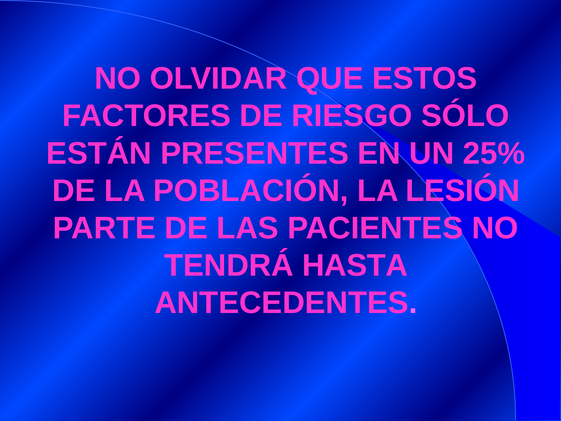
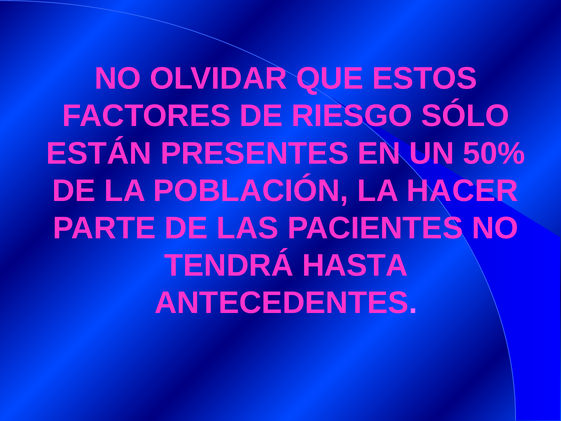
25%: 25% -> 50%
LESIÓN: LESIÓN -> HACER
